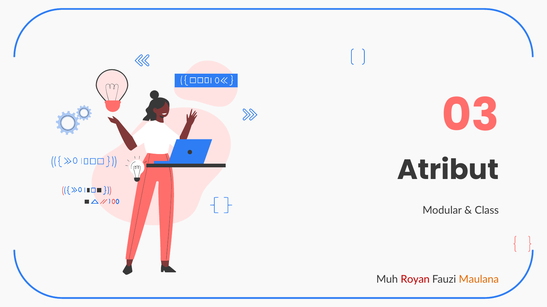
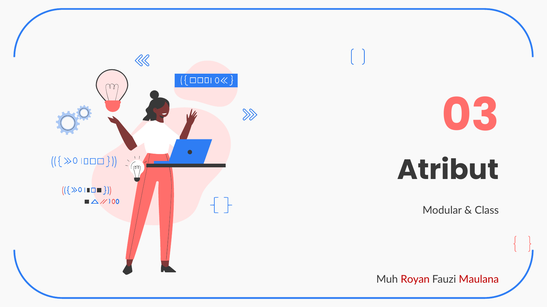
Maulana colour: orange -> red
